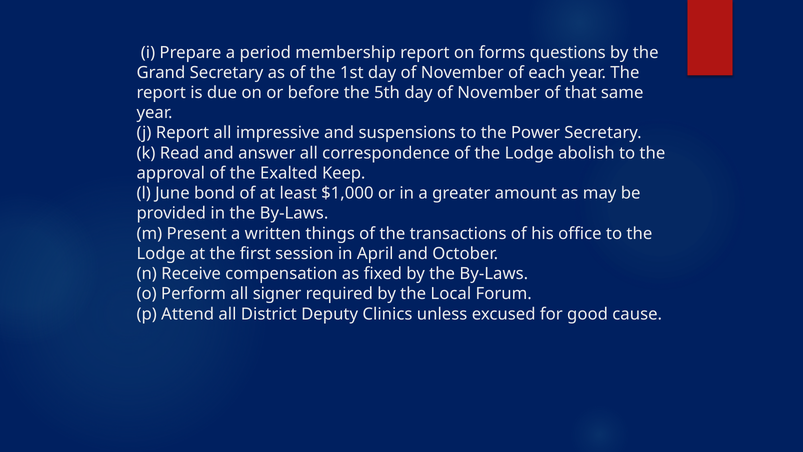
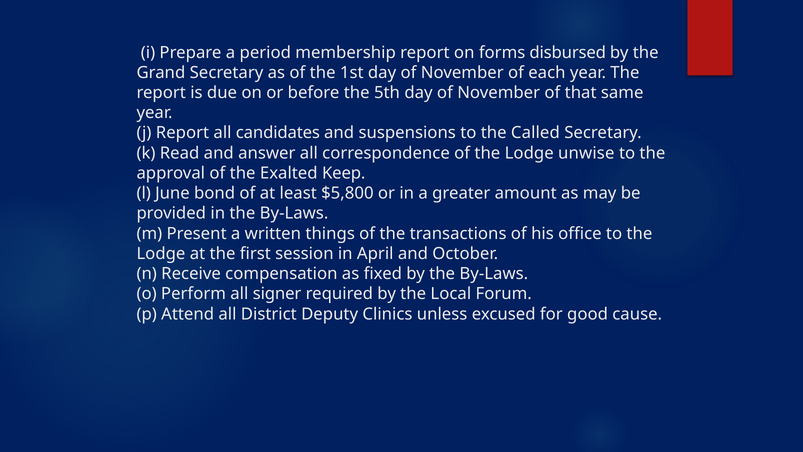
questions: questions -> disbursed
impressive: impressive -> candidates
Power: Power -> Called
abolish: abolish -> unwise
$1,000: $1,000 -> $5,800
